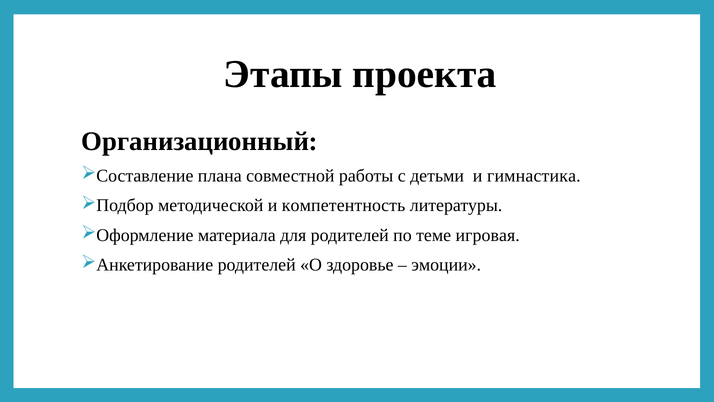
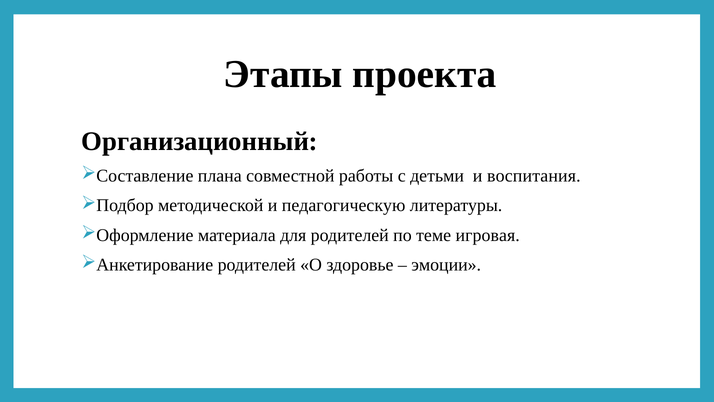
гимнастика: гимнастика -> воспитания
компетентность: компетентность -> педагогическую
